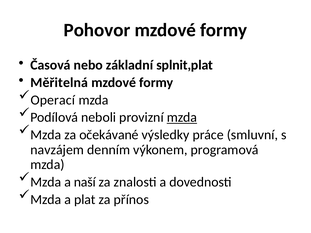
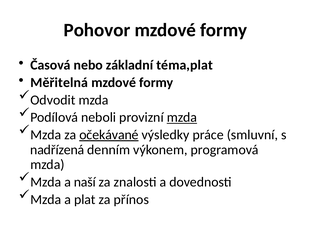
splnit,plat: splnit,plat -> téma,plat
Operací: Operací -> Odvodit
očekávané underline: none -> present
navzájem: navzájem -> nadřízená
